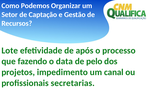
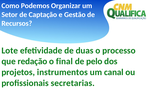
após: após -> duas
fazendo: fazendo -> redação
data: data -> final
impedimento: impedimento -> instrumentos
